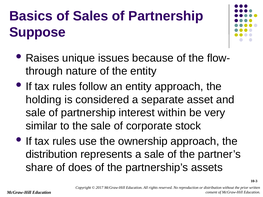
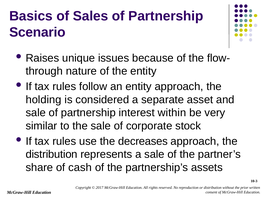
Suppose: Suppose -> Scenario
ownership: ownership -> decreases
does: does -> cash
